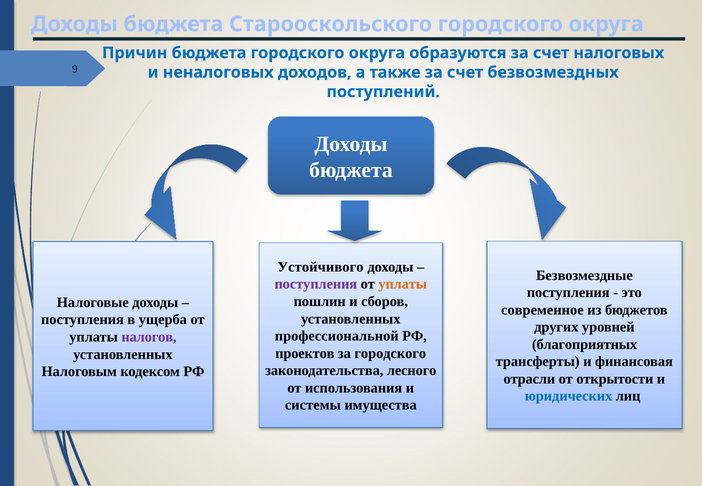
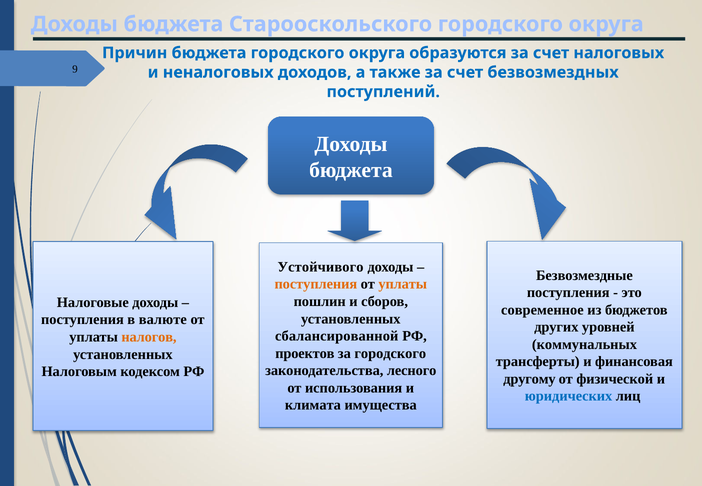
поступления at (316, 284) colour: purple -> orange
ущерба: ущерба -> валюте
профессиональной: профессиональной -> сбалансированной
налогов colour: purple -> orange
благоприятных: благоприятных -> коммунальных
отрасли: отрасли -> другому
открытости: открытости -> физической
системы: системы -> климата
